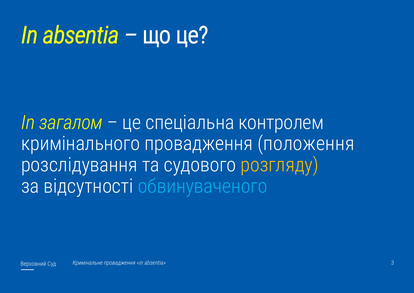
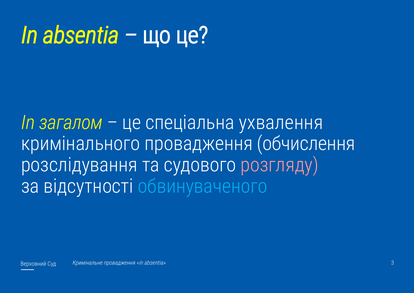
контролем: контролем -> ухвалення
положення: положення -> обчислення
розгляду colour: yellow -> pink
